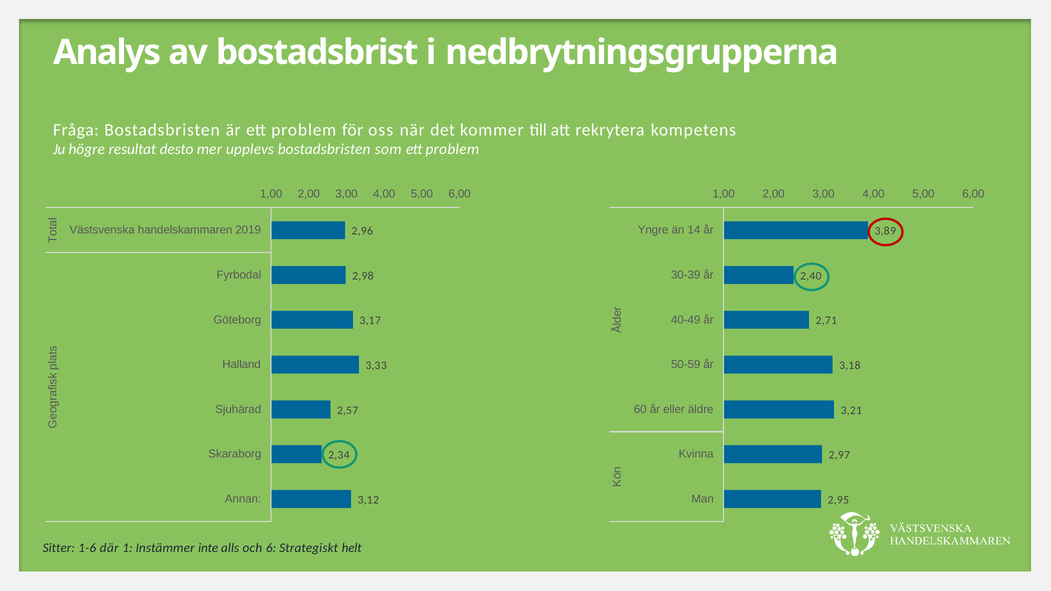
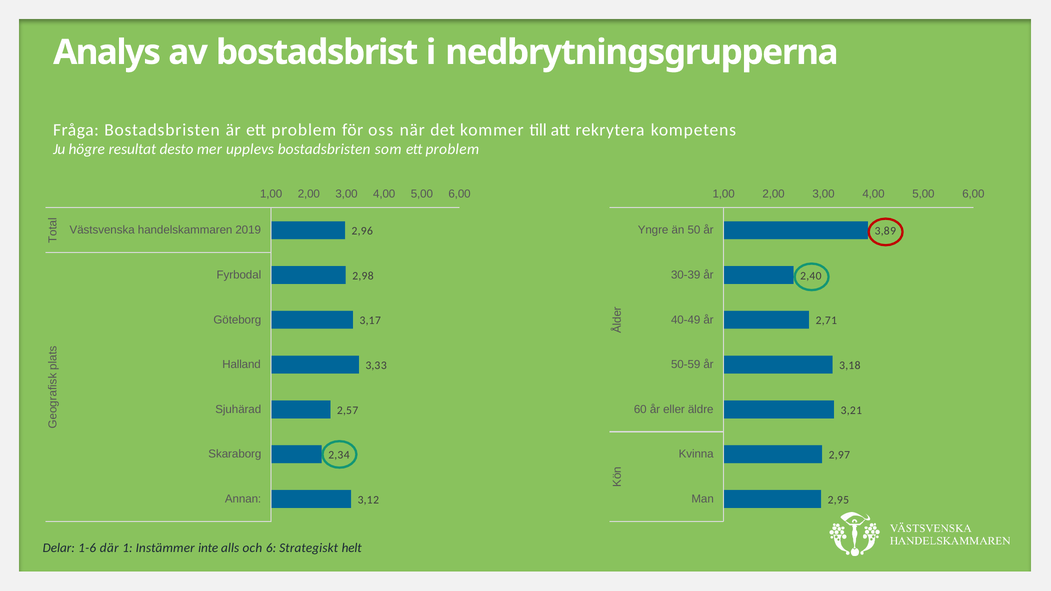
14: 14 -> 50
Sitter: Sitter -> Delar
